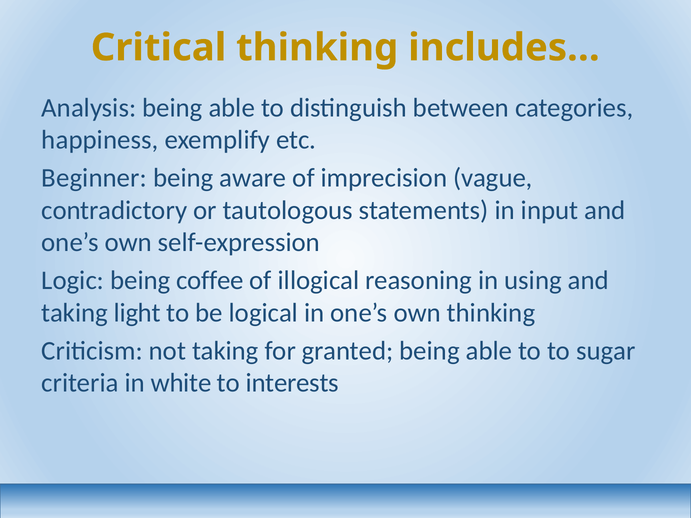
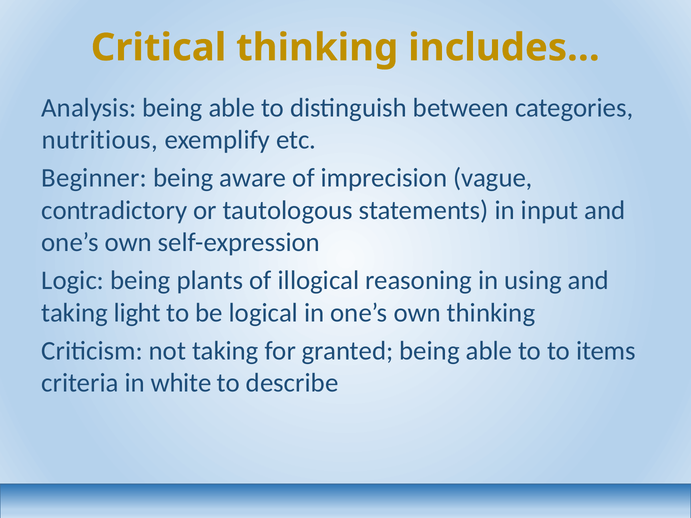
happiness: happiness -> nutritious
coffee: coffee -> plants
sugar: sugar -> items
interests: interests -> describe
